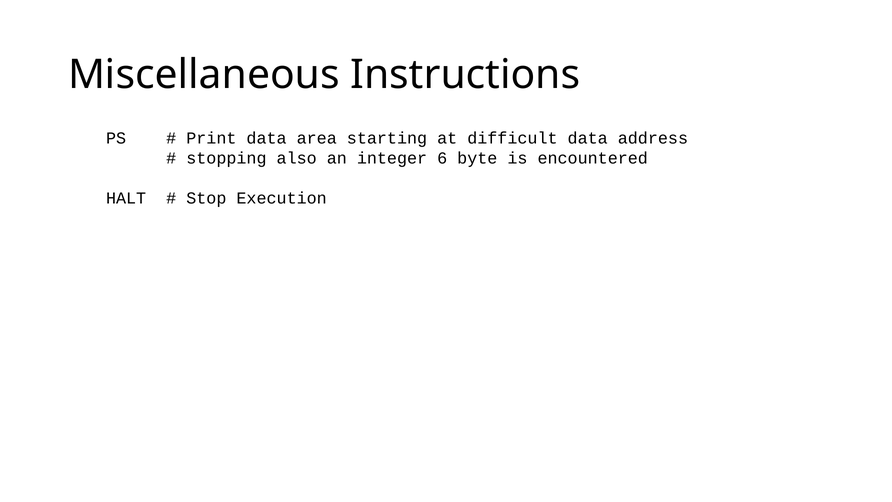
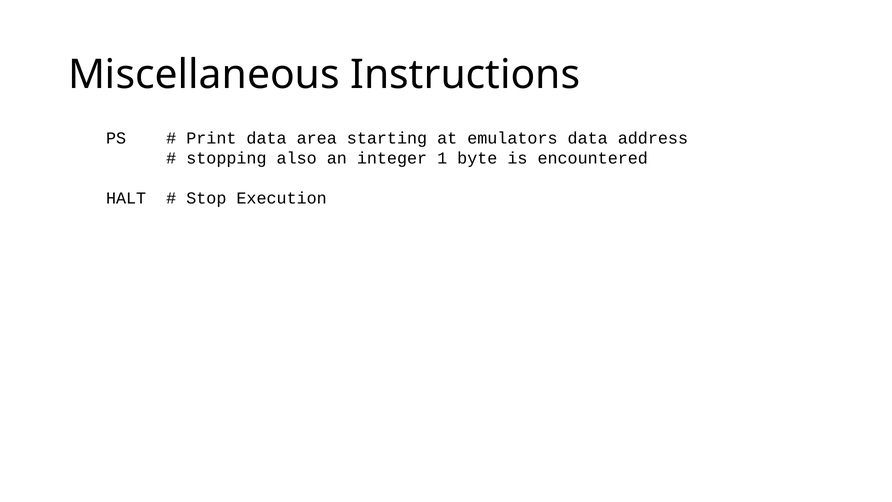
difficult: difficult -> emulators
6: 6 -> 1
